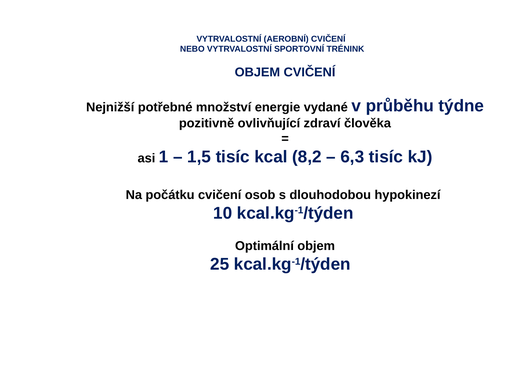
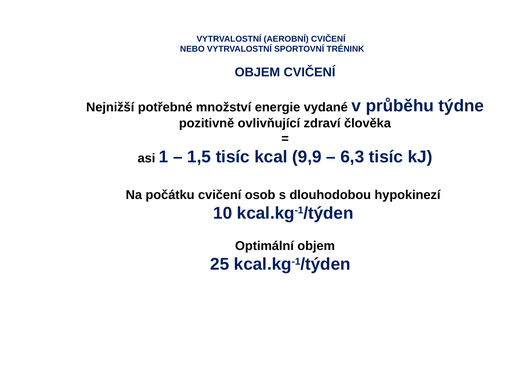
8,2: 8,2 -> 9,9
